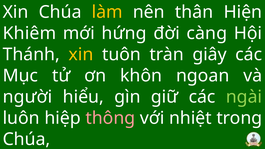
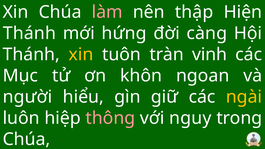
làm colour: yellow -> pink
thân: thân -> thập
Khiêm at (29, 33): Khiêm -> Thánh
giây: giây -> vinh
ngài colour: light green -> yellow
nhiệt: nhiệt -> nguy
